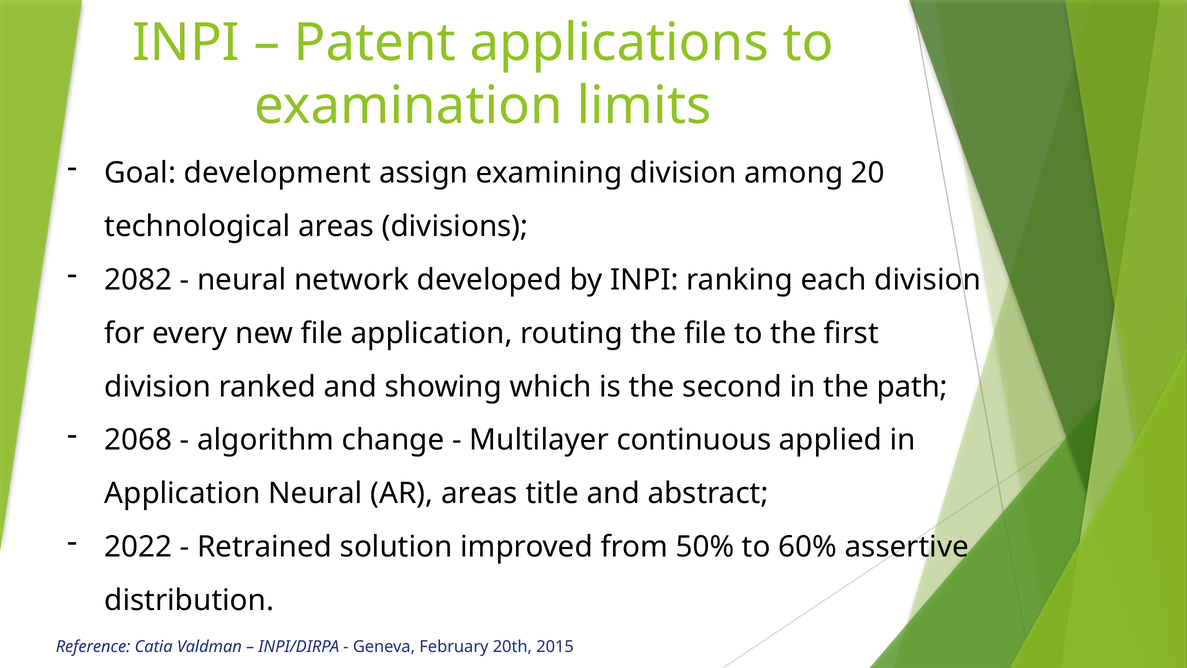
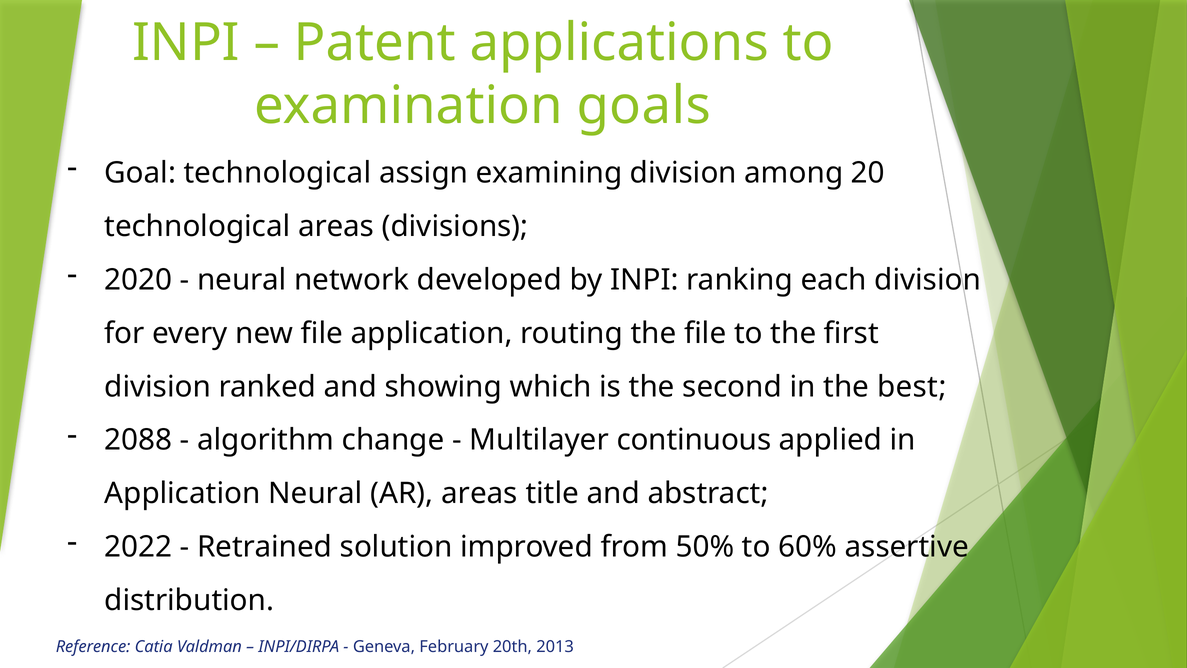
limits: limits -> goals
Goal development: development -> technological
2082: 2082 -> 2020
path: path -> best
2068: 2068 -> 2088
2015: 2015 -> 2013
